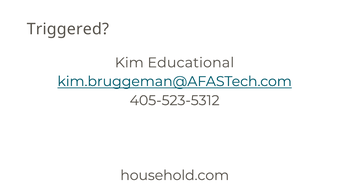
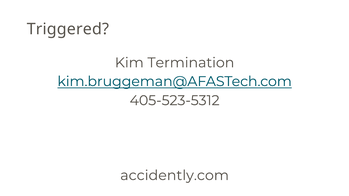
Educational: Educational -> Termination
household.com: household.com -> accidently.com
